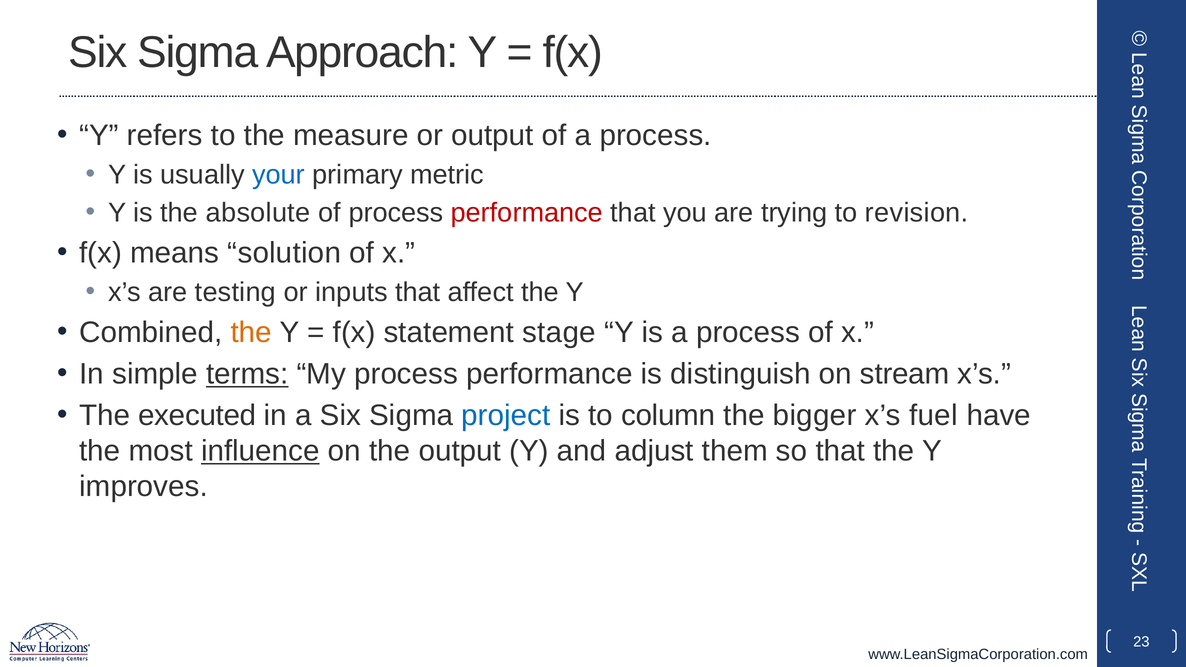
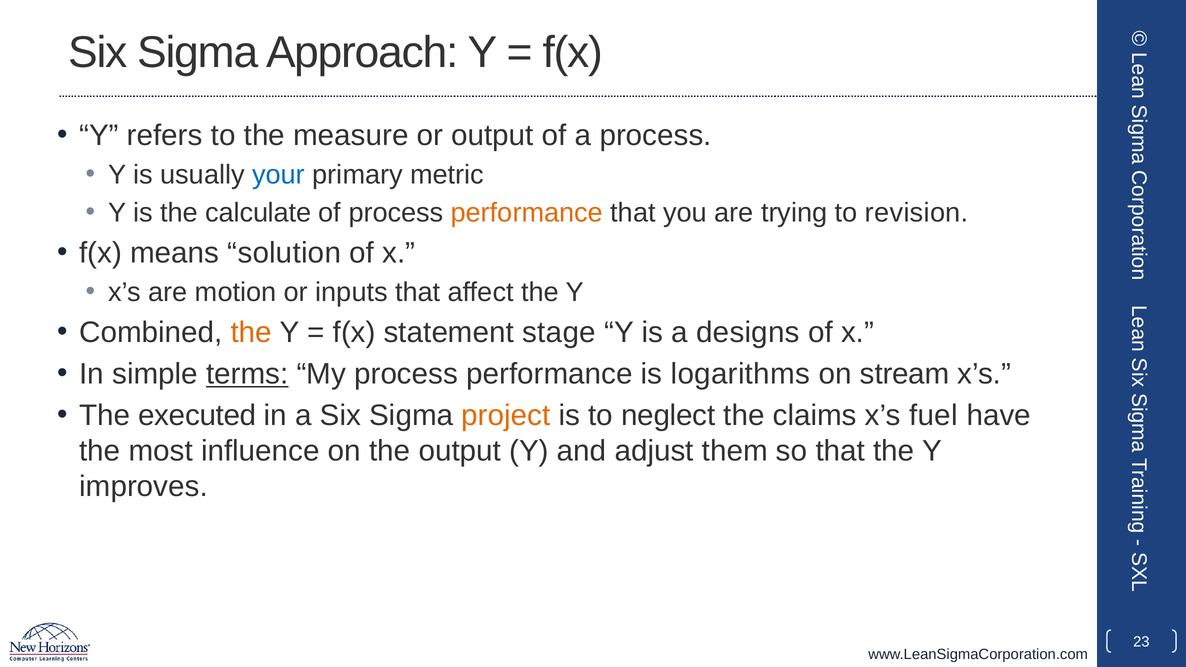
absolute: absolute -> calculate
performance at (527, 213) colour: red -> orange
testing: testing -> motion
is a process: process -> designs
distinguish: distinguish -> logarithms
project colour: blue -> orange
column: column -> neglect
bigger: bigger -> claims
influence underline: present -> none
